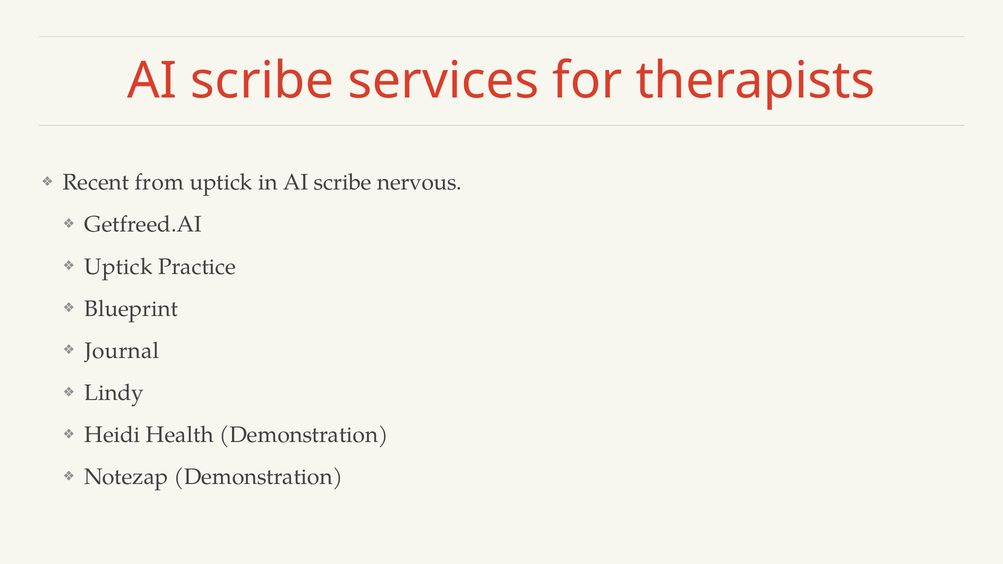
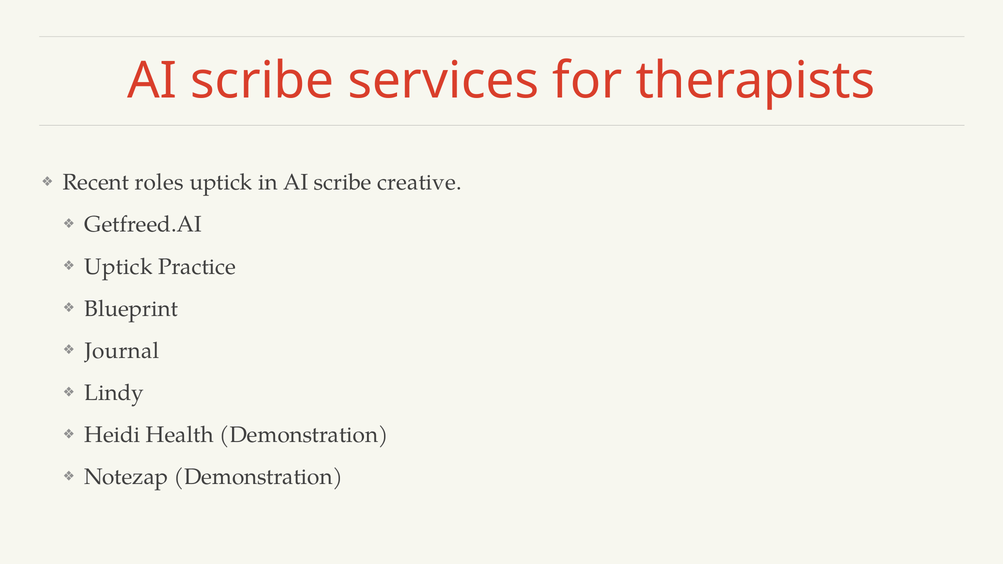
from: from -> roles
nervous: nervous -> creative
